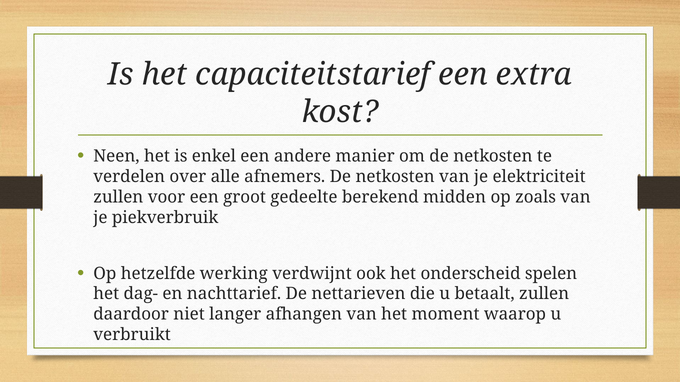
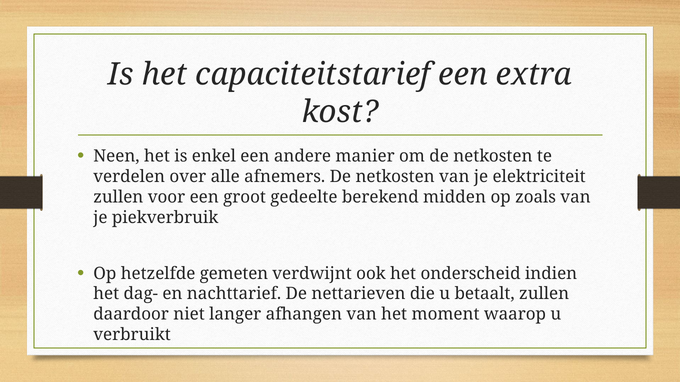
werking: werking -> gemeten
spelen: spelen -> indien
